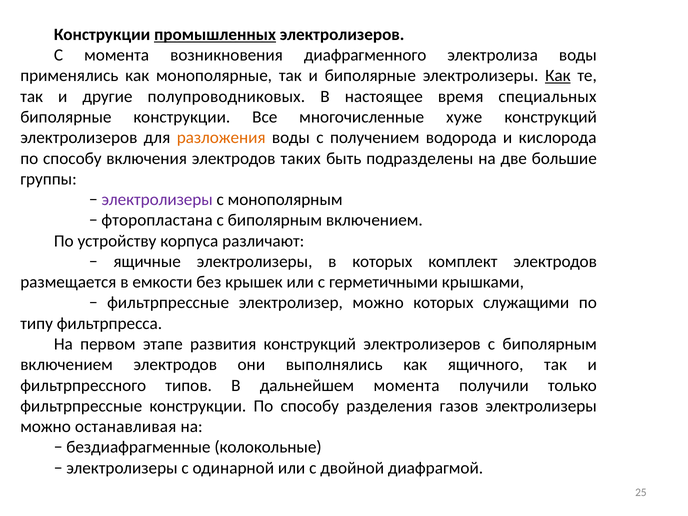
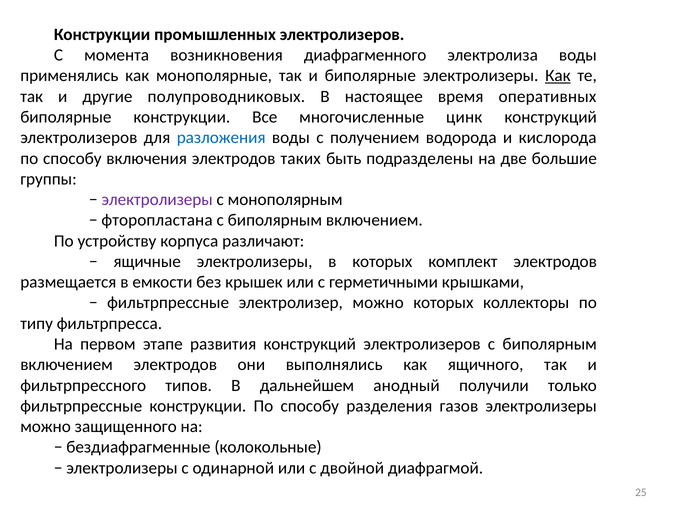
промышленных underline: present -> none
специальных: специальных -> оперативных
хуже: хуже -> цинк
разложения colour: orange -> blue
служащими: служащими -> коллекторы
дальнейшем момента: момента -> анодный
останавливая: останавливая -> защищенного
